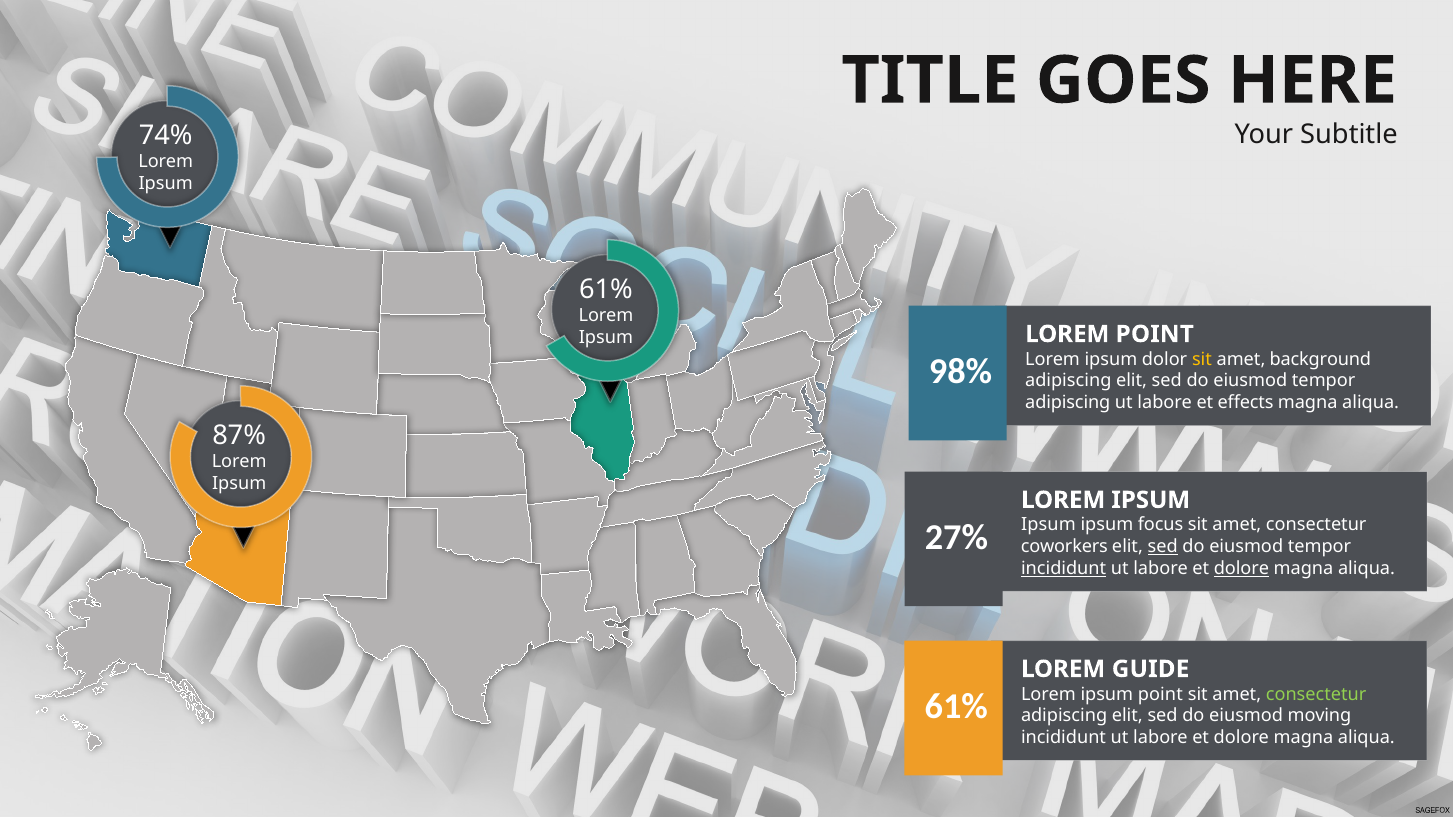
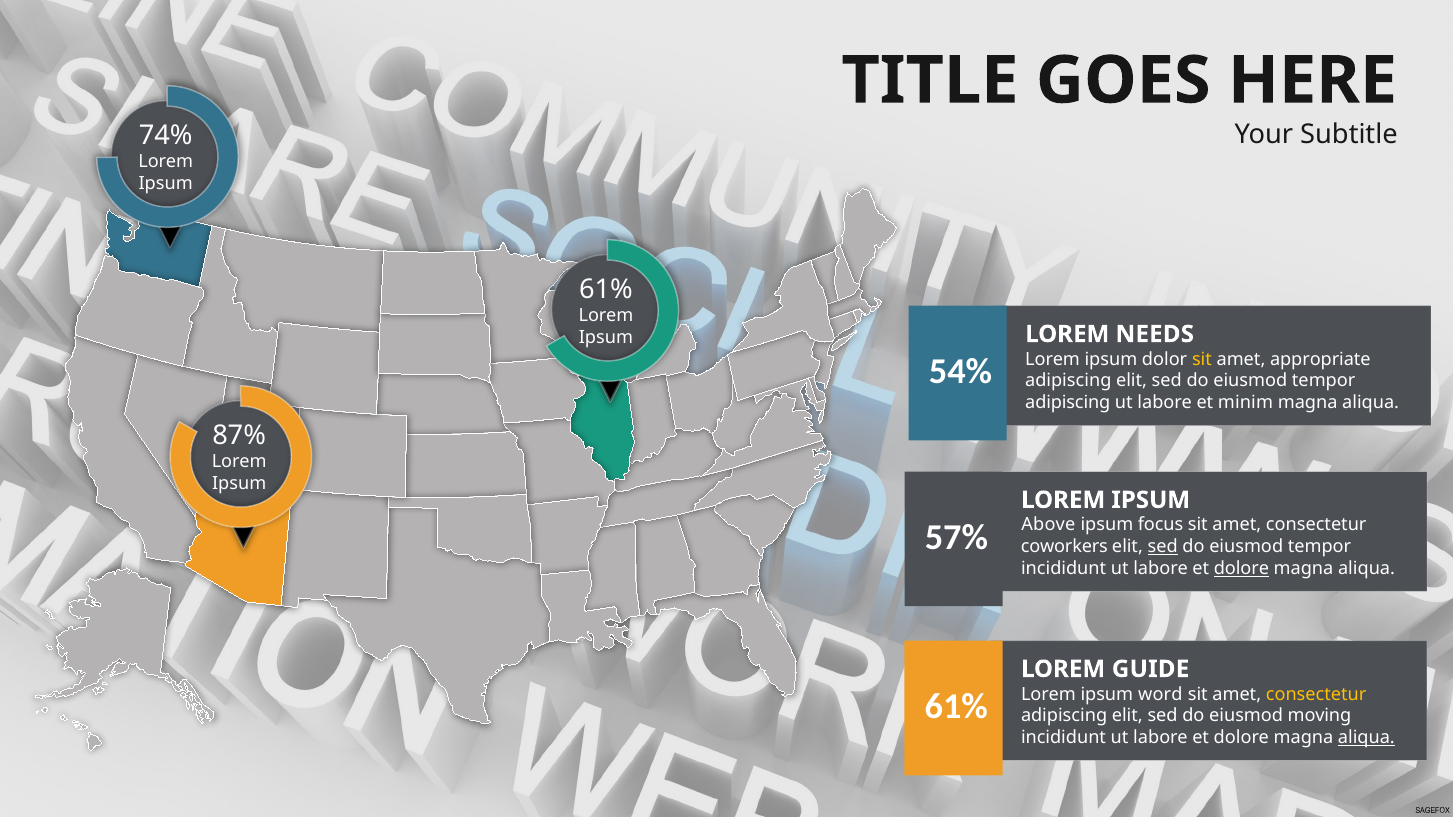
LOREM POINT: POINT -> NEEDS
background: background -> appropriate
98%: 98% -> 54%
effects: effects -> minim
Ipsum at (1048, 525): Ipsum -> Above
27%: 27% -> 57%
incididunt at (1064, 569) underline: present -> none
ipsum point: point -> word
consectetur at (1316, 694) colour: light green -> yellow
aliqua at (1366, 738) underline: none -> present
